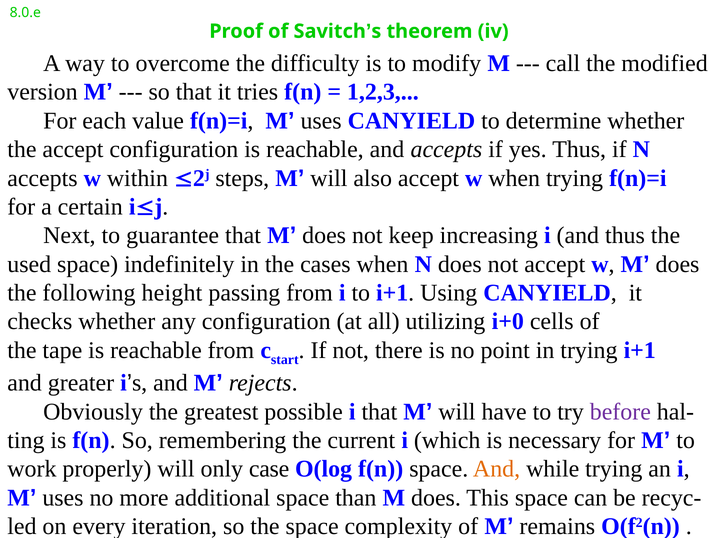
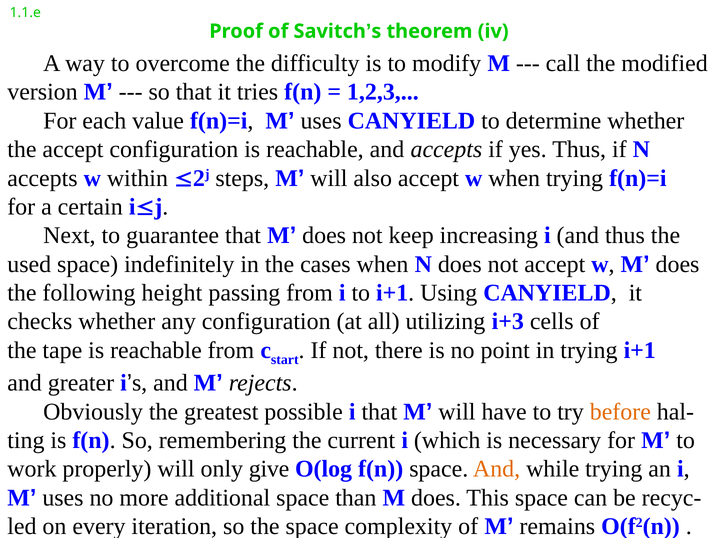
8.0.e: 8.0.e -> 1.1.e
i+0: i+0 -> i+3
before colour: purple -> orange
case: case -> give
